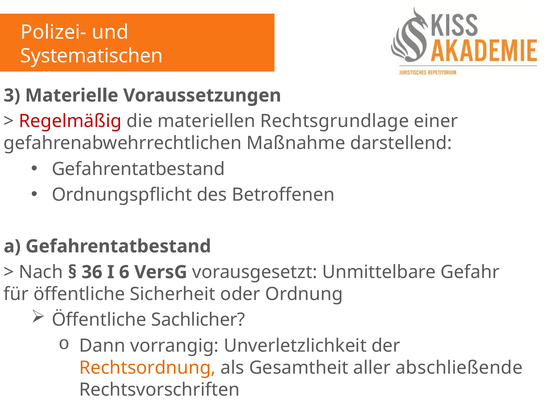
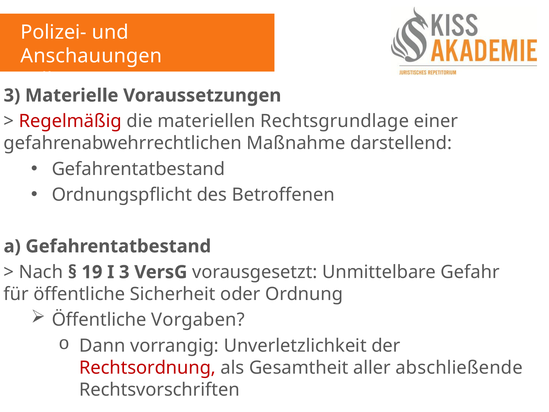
Systematischen: Systematischen -> Anschauungen
36: 36 -> 19
I 6: 6 -> 3
Sachlicher: Sachlicher -> Vorgaben
Rechtsordnung colour: orange -> red
